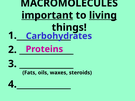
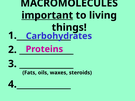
living underline: present -> none
